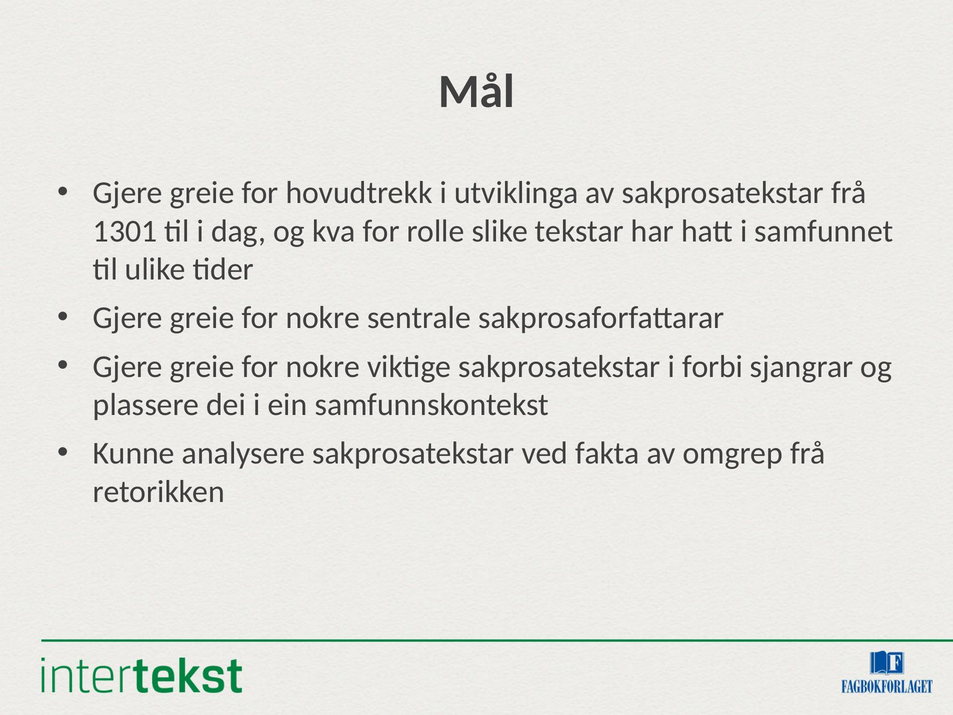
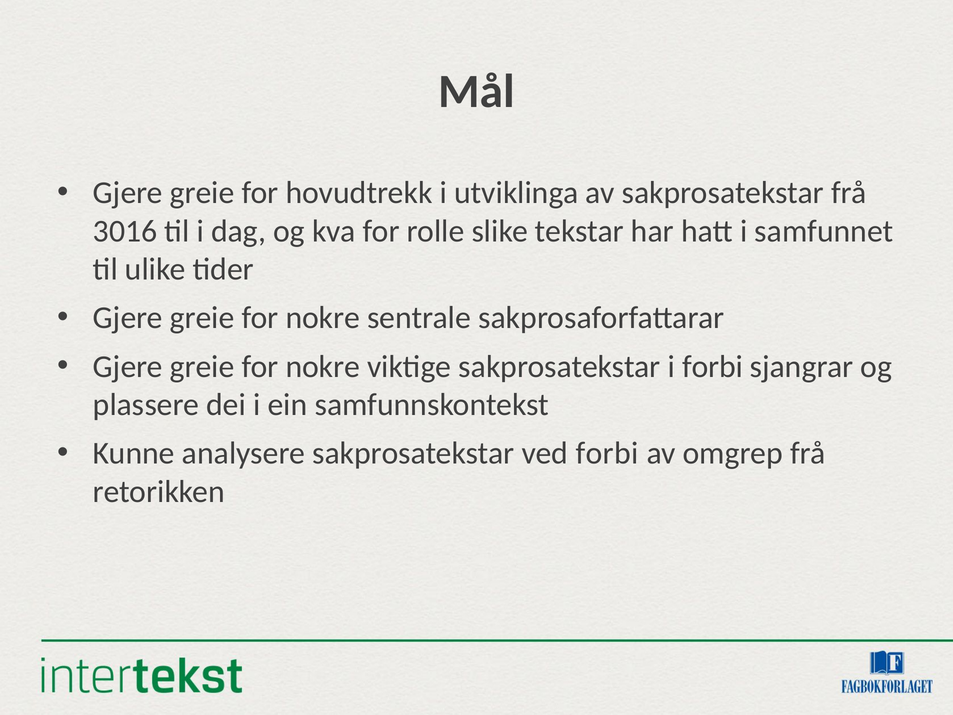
1301: 1301 -> 3016
ved fakta: fakta -> forbi
